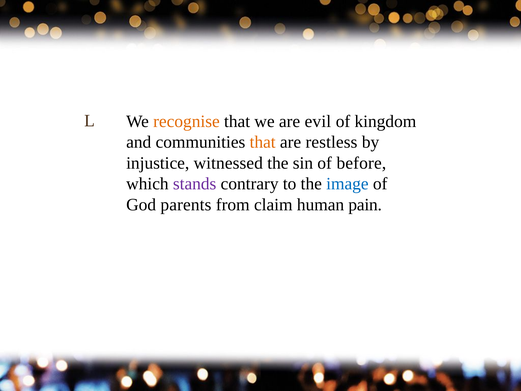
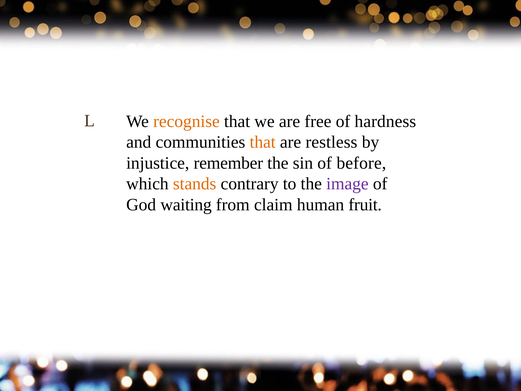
evil: evil -> free
kingdom: kingdom -> hardness
witnessed: witnessed -> remember
stands colour: purple -> orange
image colour: blue -> purple
parents: parents -> waiting
pain: pain -> fruit
